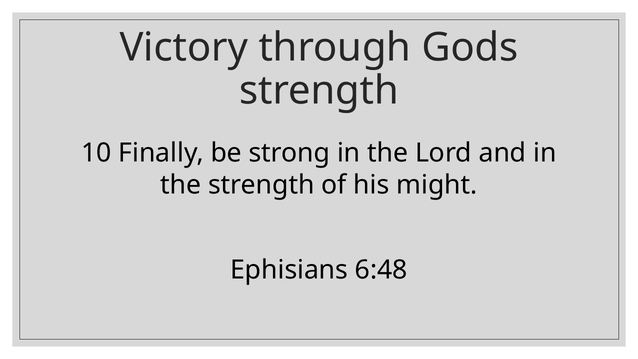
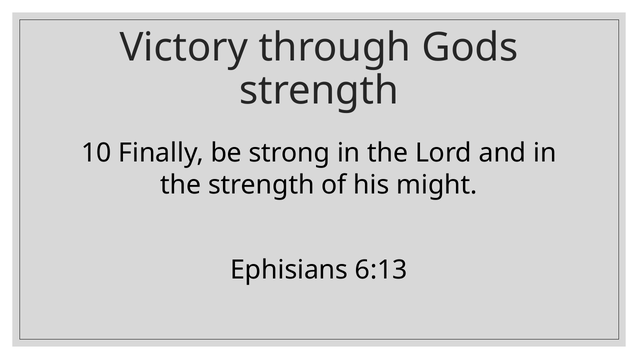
6:48: 6:48 -> 6:13
